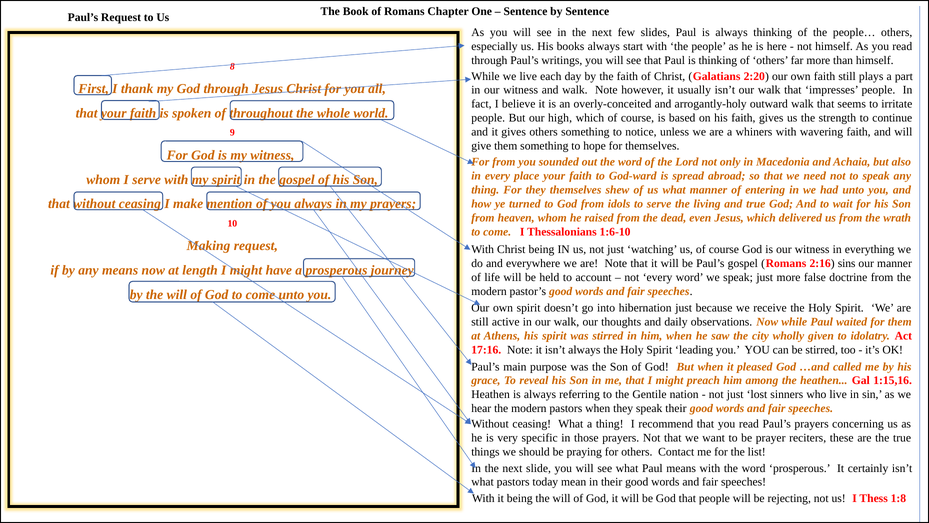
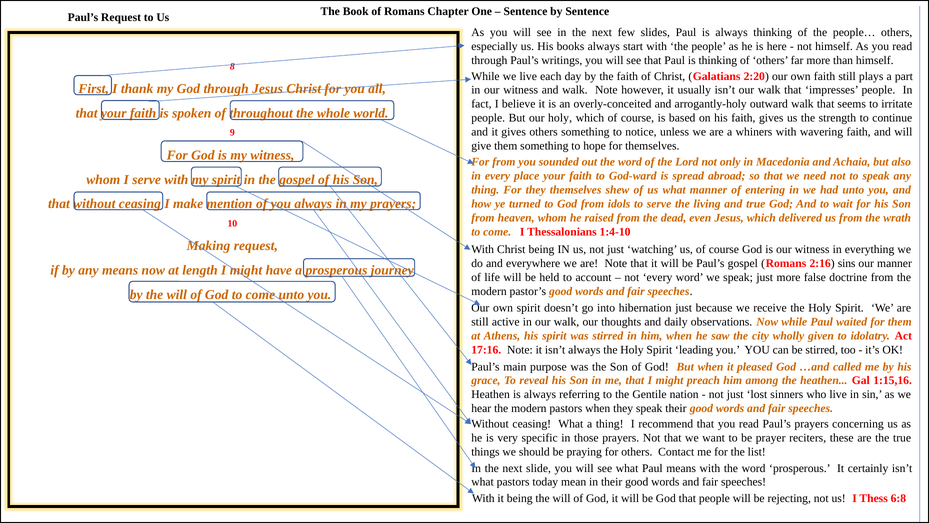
our high: high -> holy
1:6-10: 1:6-10 -> 1:4-10
1:8: 1:8 -> 6:8
